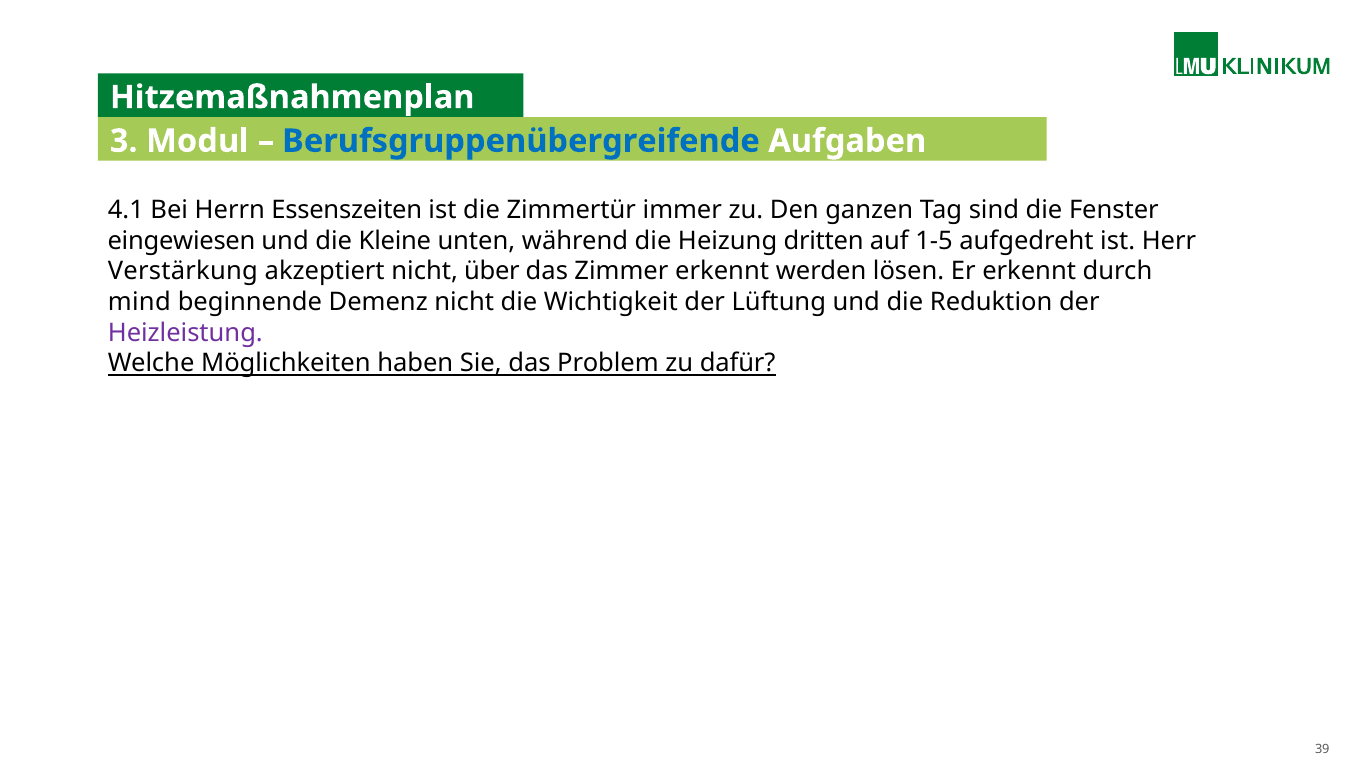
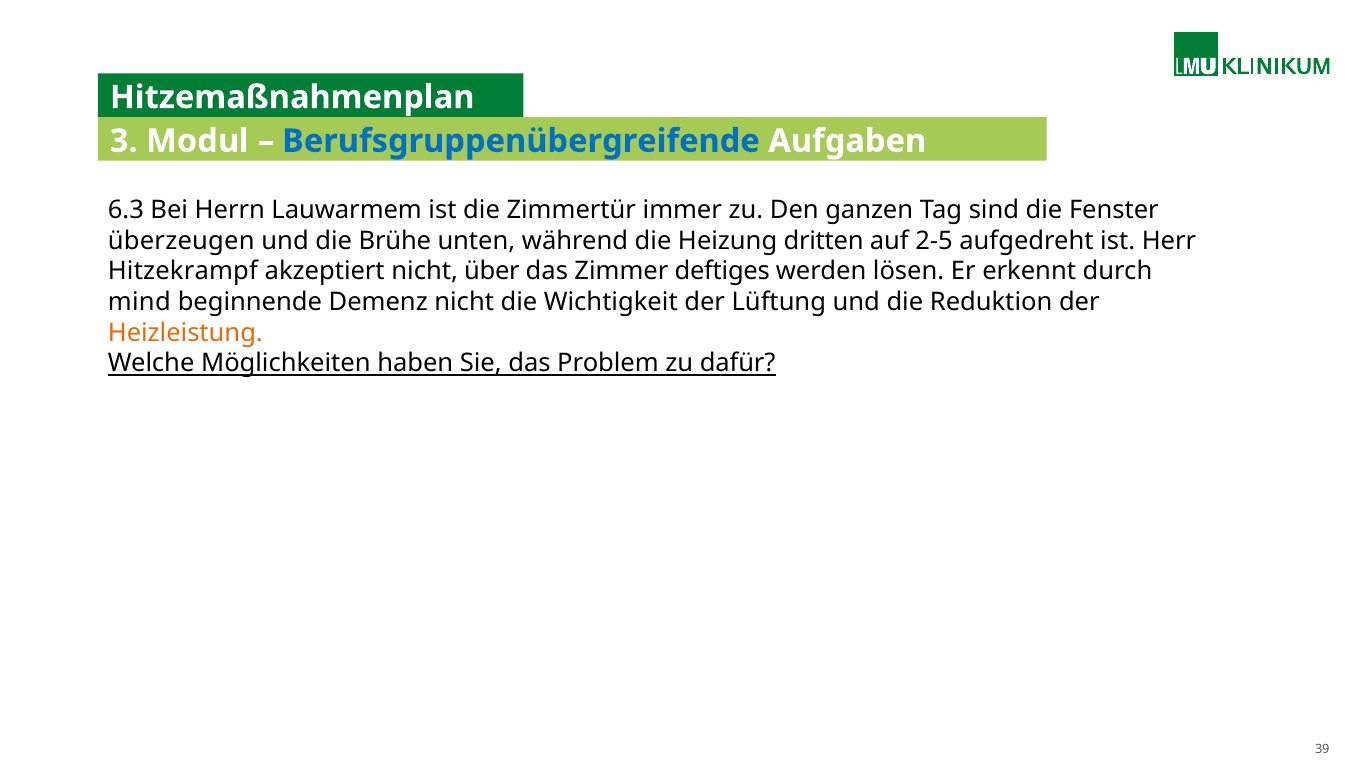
4.1: 4.1 -> 6.3
Essenszeiten: Essenszeiten -> Lauwarmem
eingewiesen: eingewiesen -> überzeugen
Kleine: Kleine -> Brühe
1-5: 1-5 -> 2-5
Verstärkung: Verstärkung -> Hitzekrampf
Zimmer erkennt: erkennt -> deftiges
Heizleistung colour: purple -> orange
